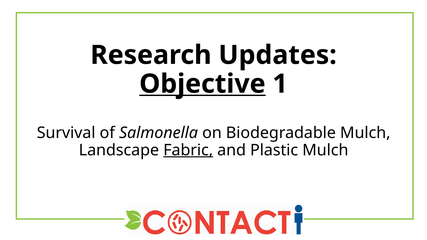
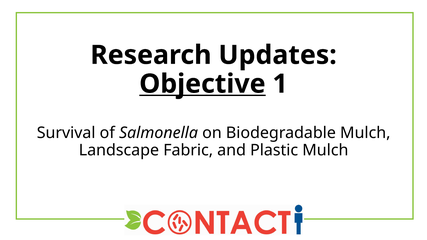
Fabric underline: present -> none
